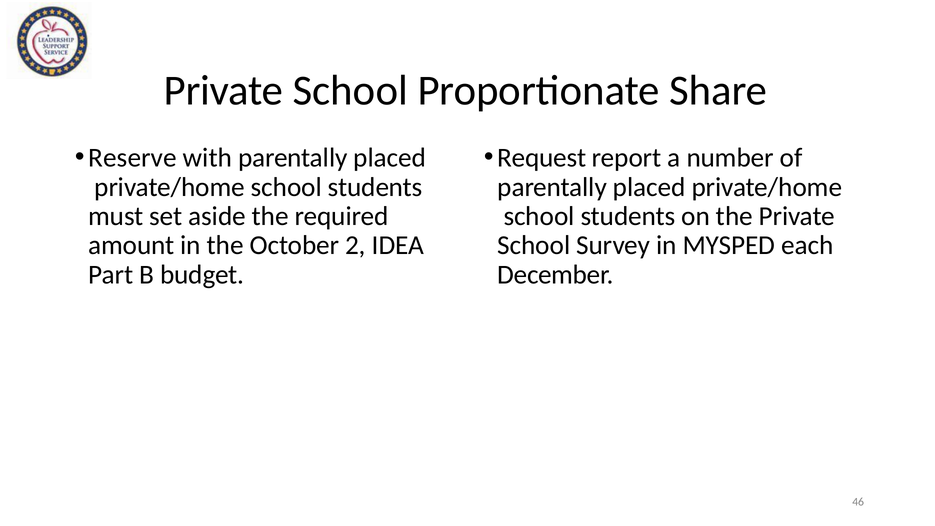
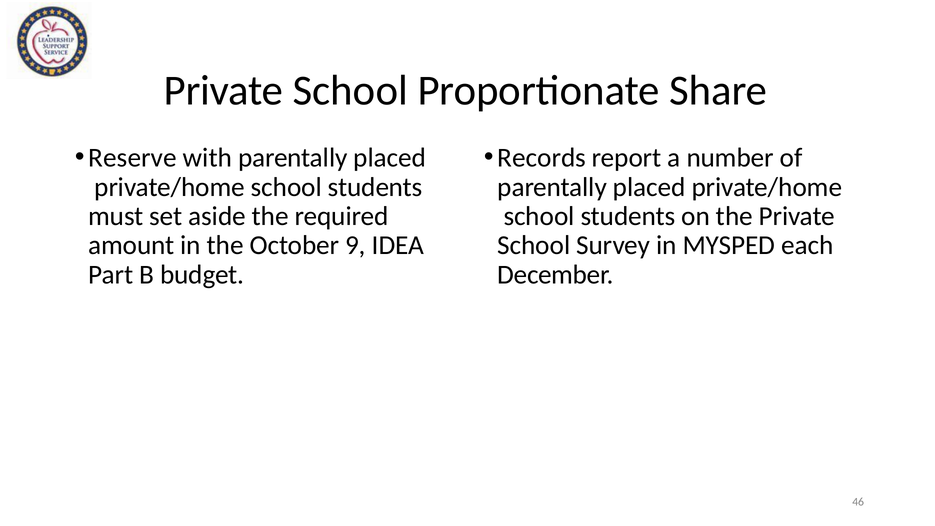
Request: Request -> Records
2: 2 -> 9
